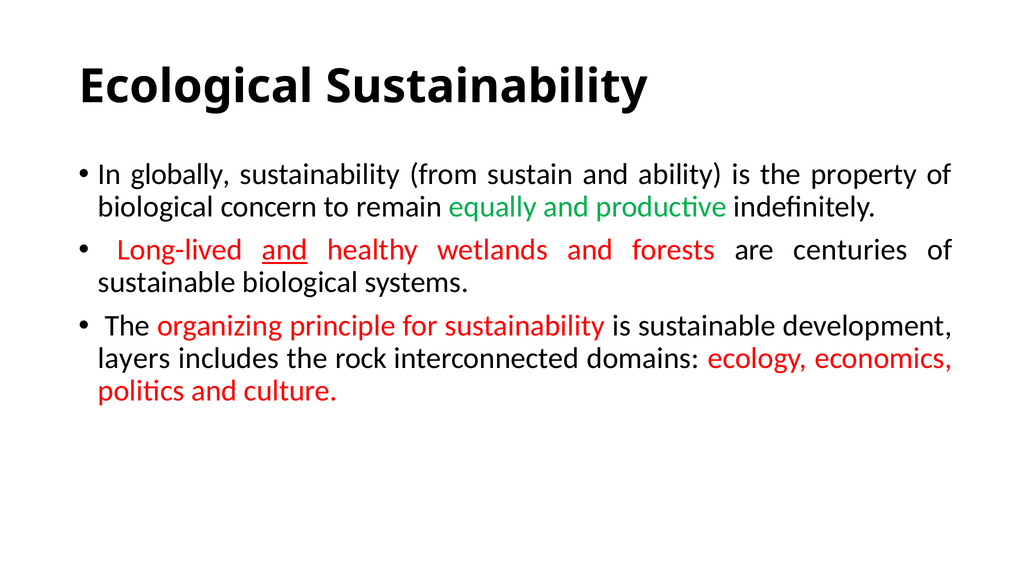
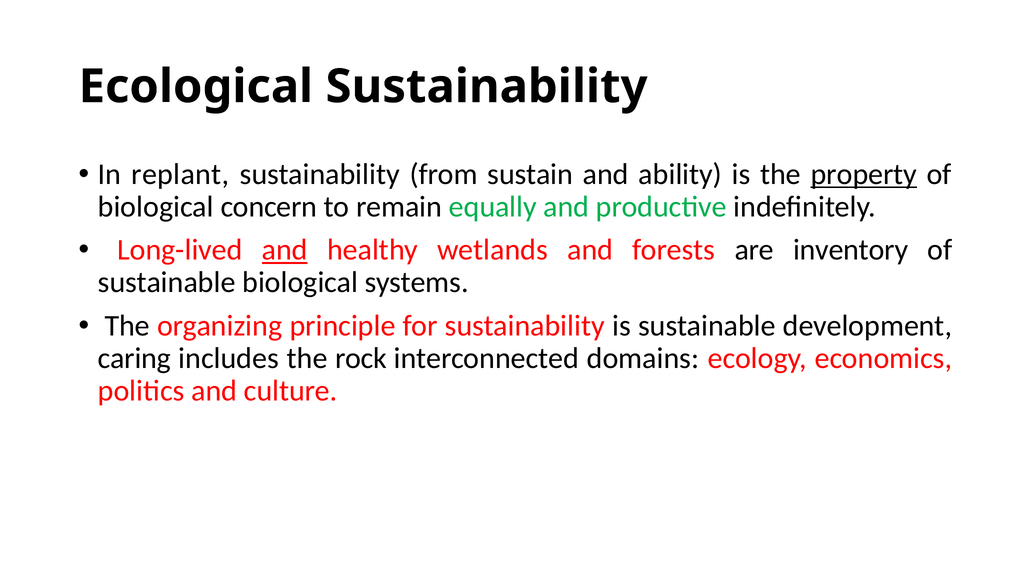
globally: globally -> replant
property underline: none -> present
centuries: centuries -> inventory
layers: layers -> caring
